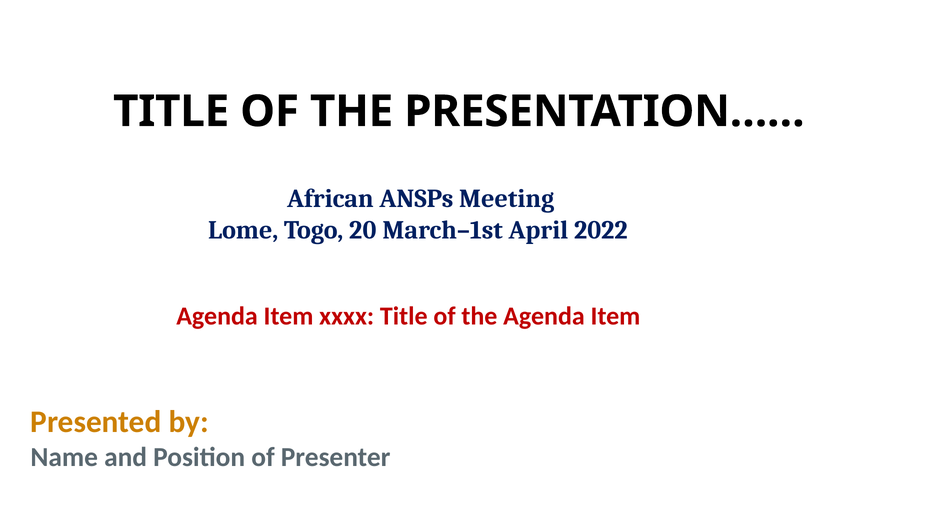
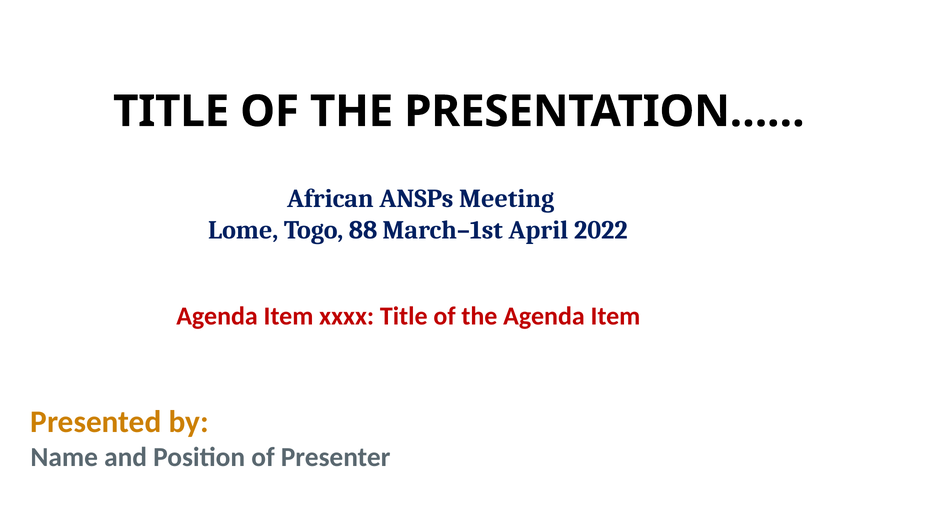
20: 20 -> 88
